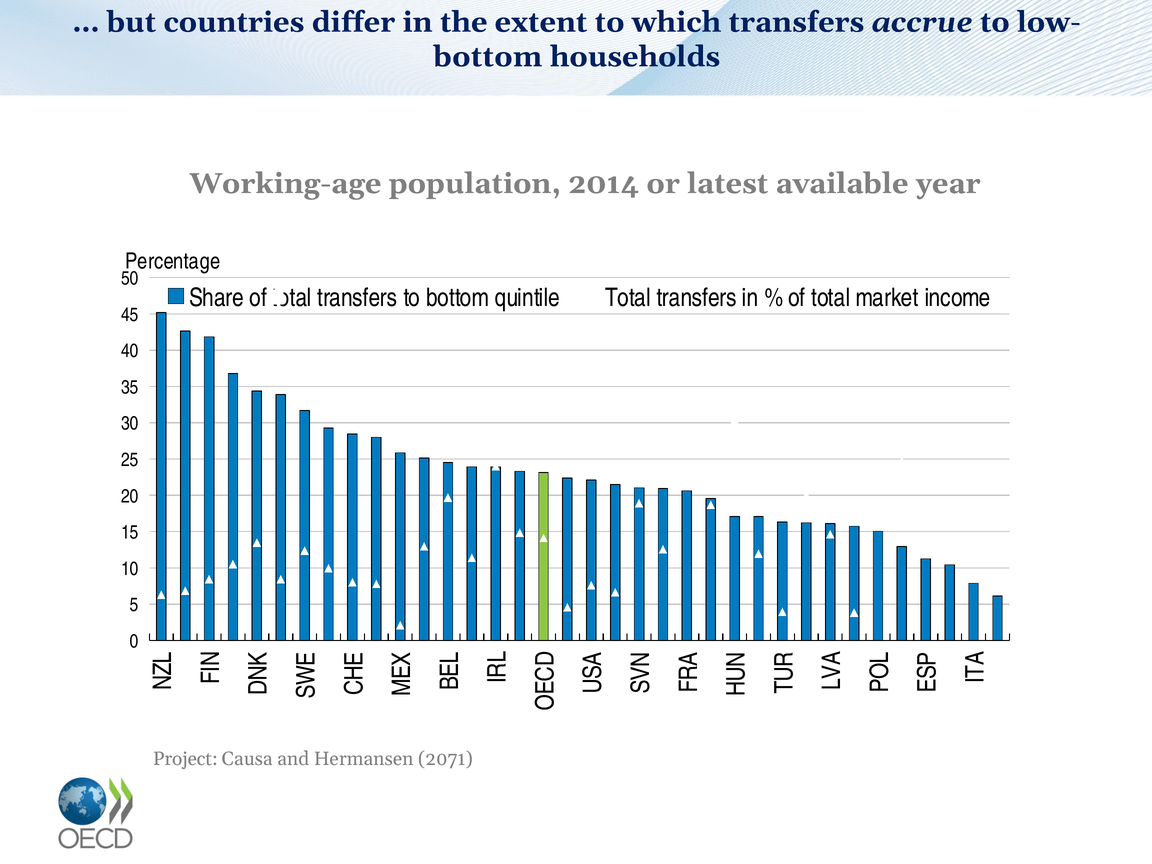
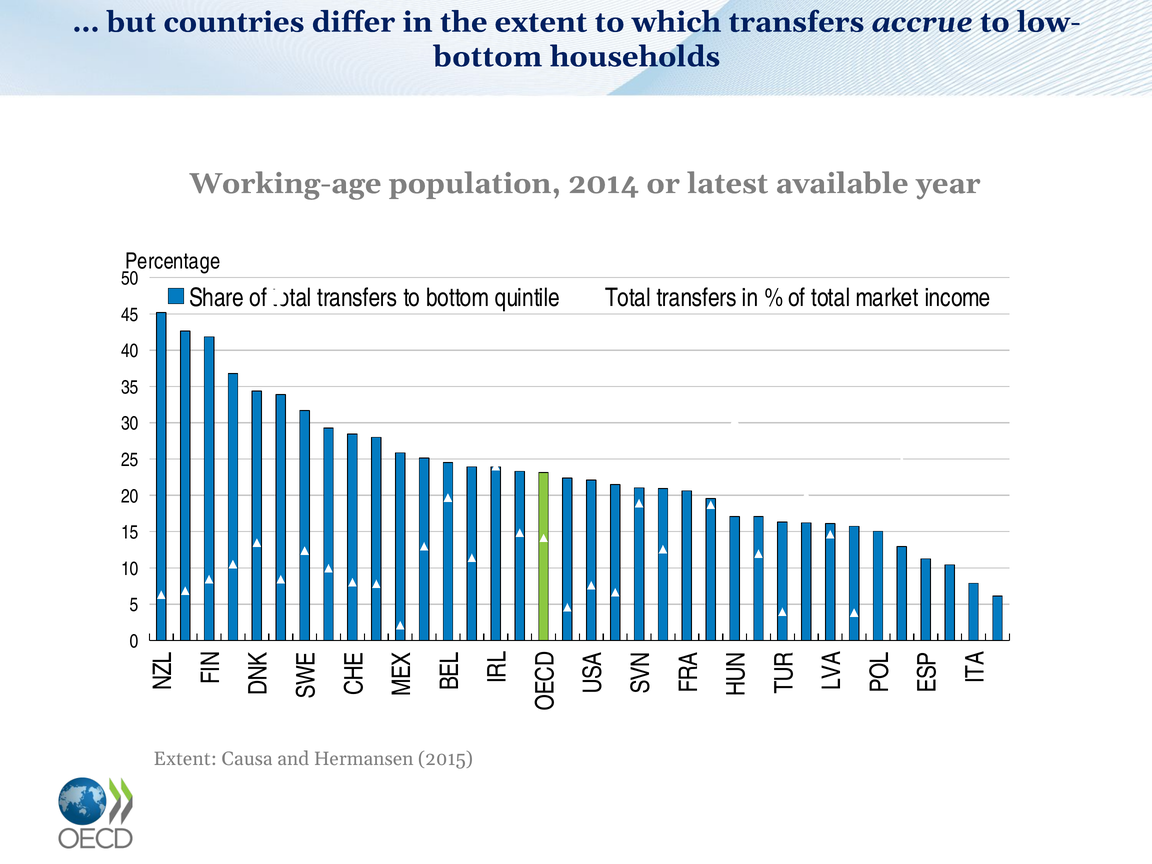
Project at (185, 759): Project -> Extent
2071: 2071 -> 2015
